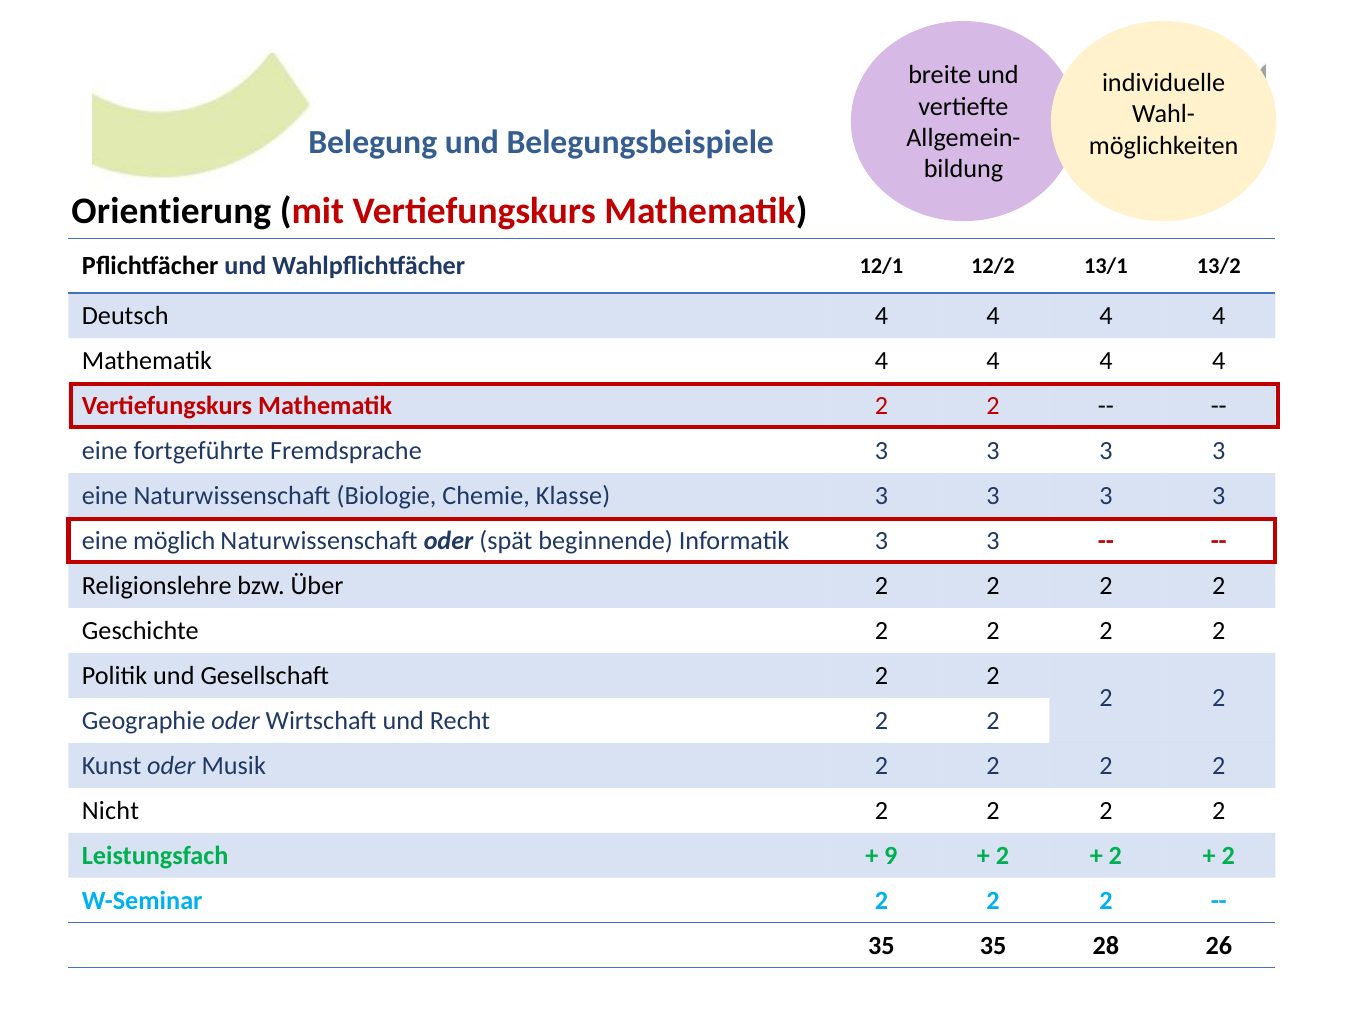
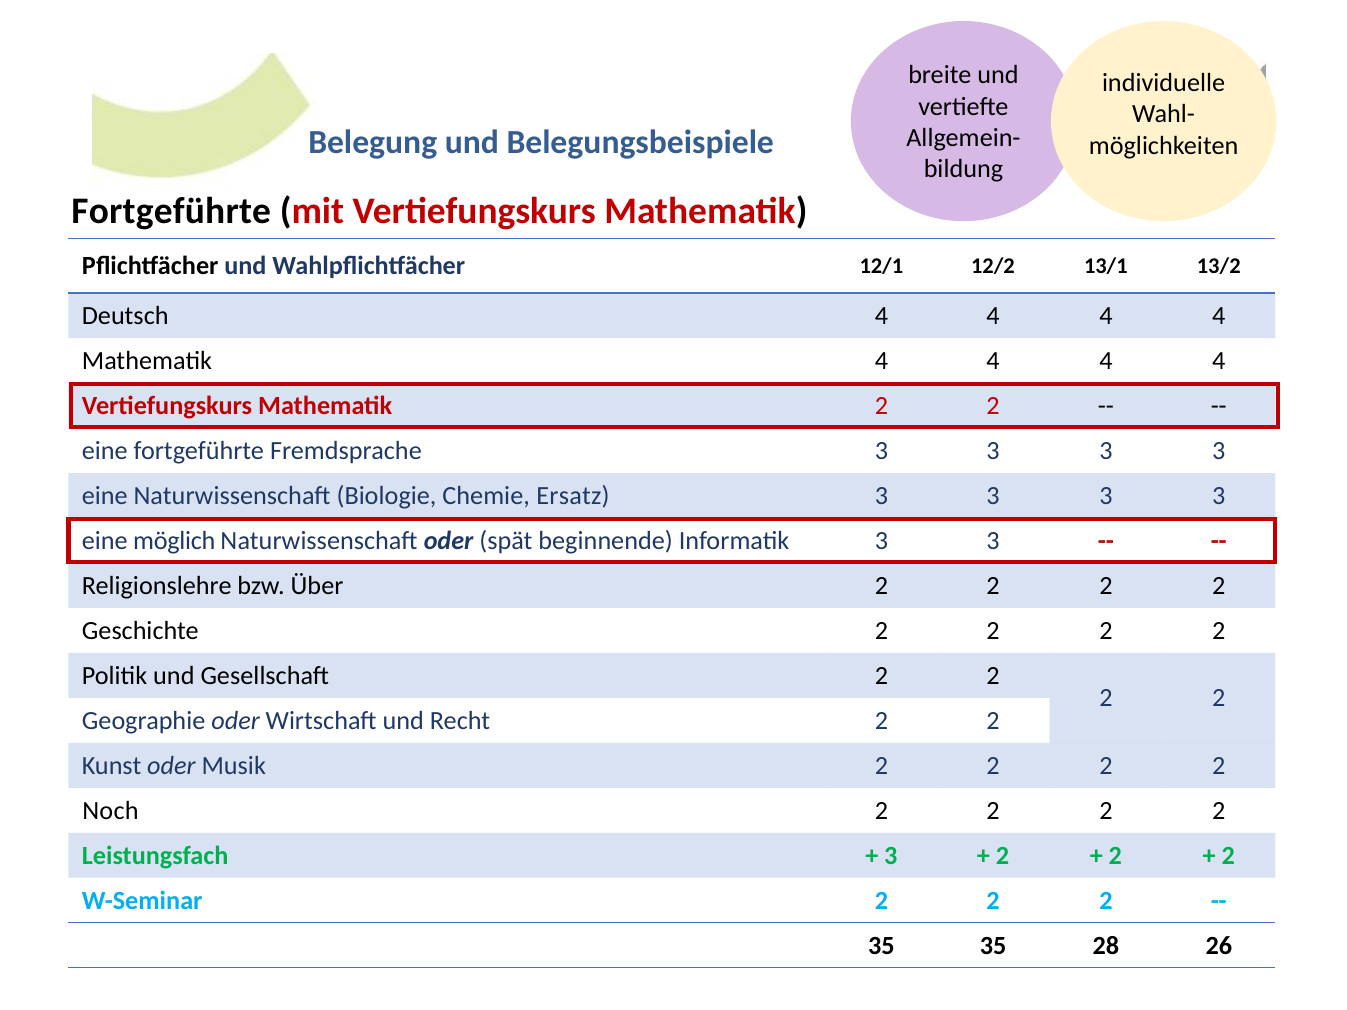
Orientierung at (171, 211): Orientierung -> Fortgeführte
Klasse: Klasse -> Ersatz
Nicht: Nicht -> Noch
9 at (891, 856): 9 -> 3
